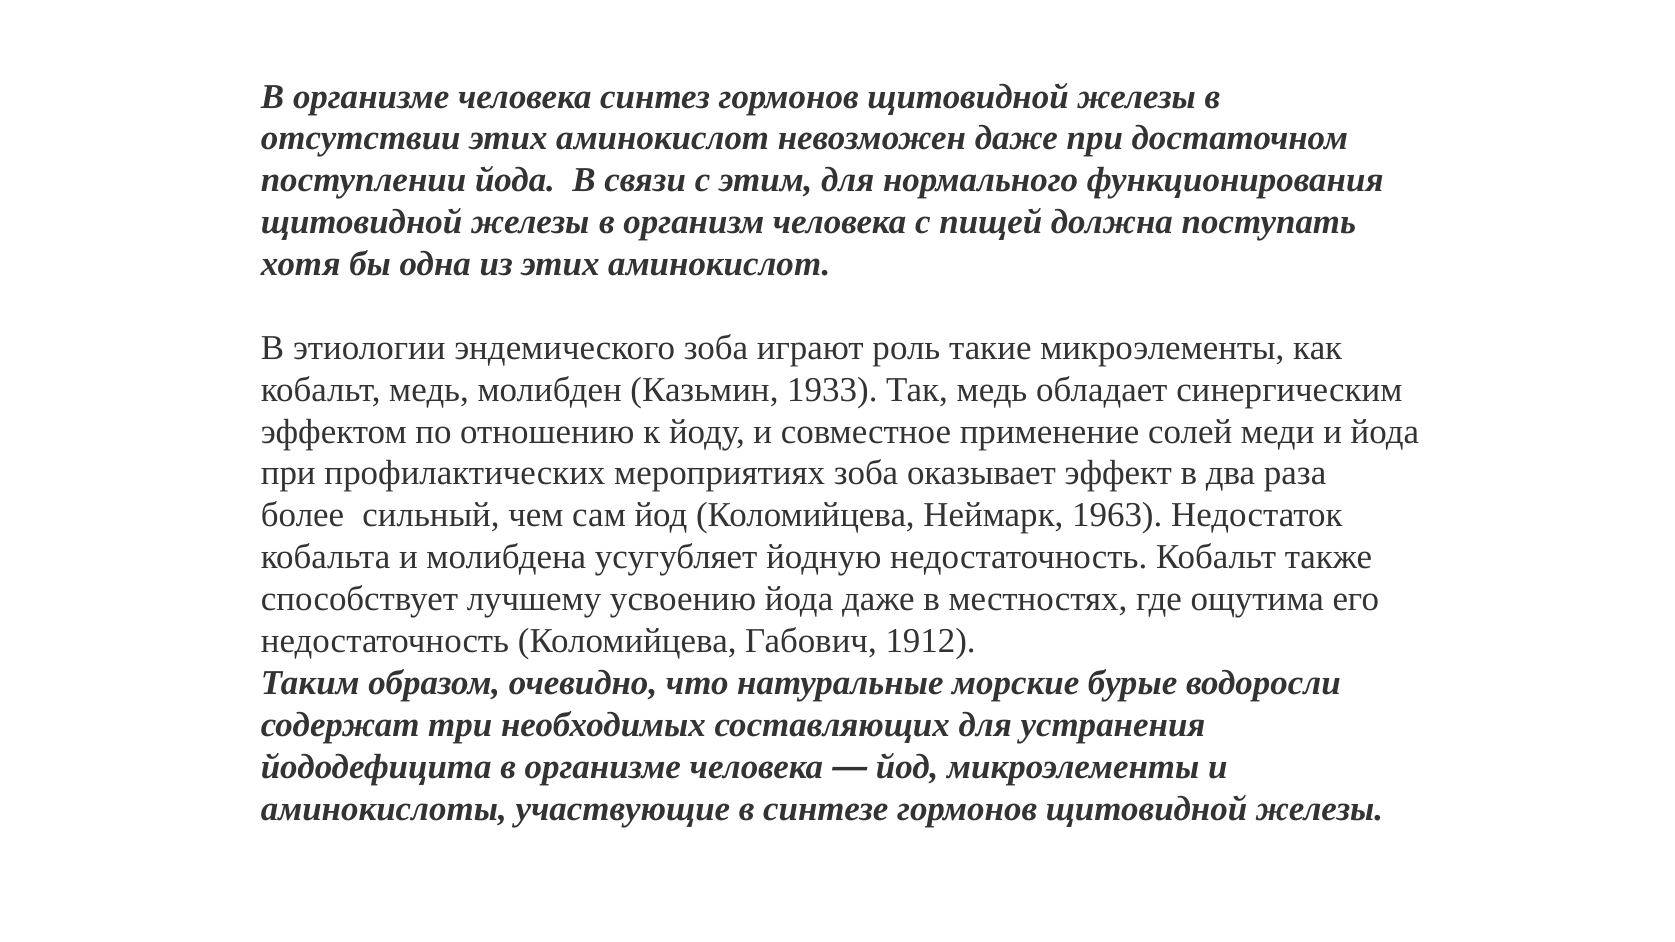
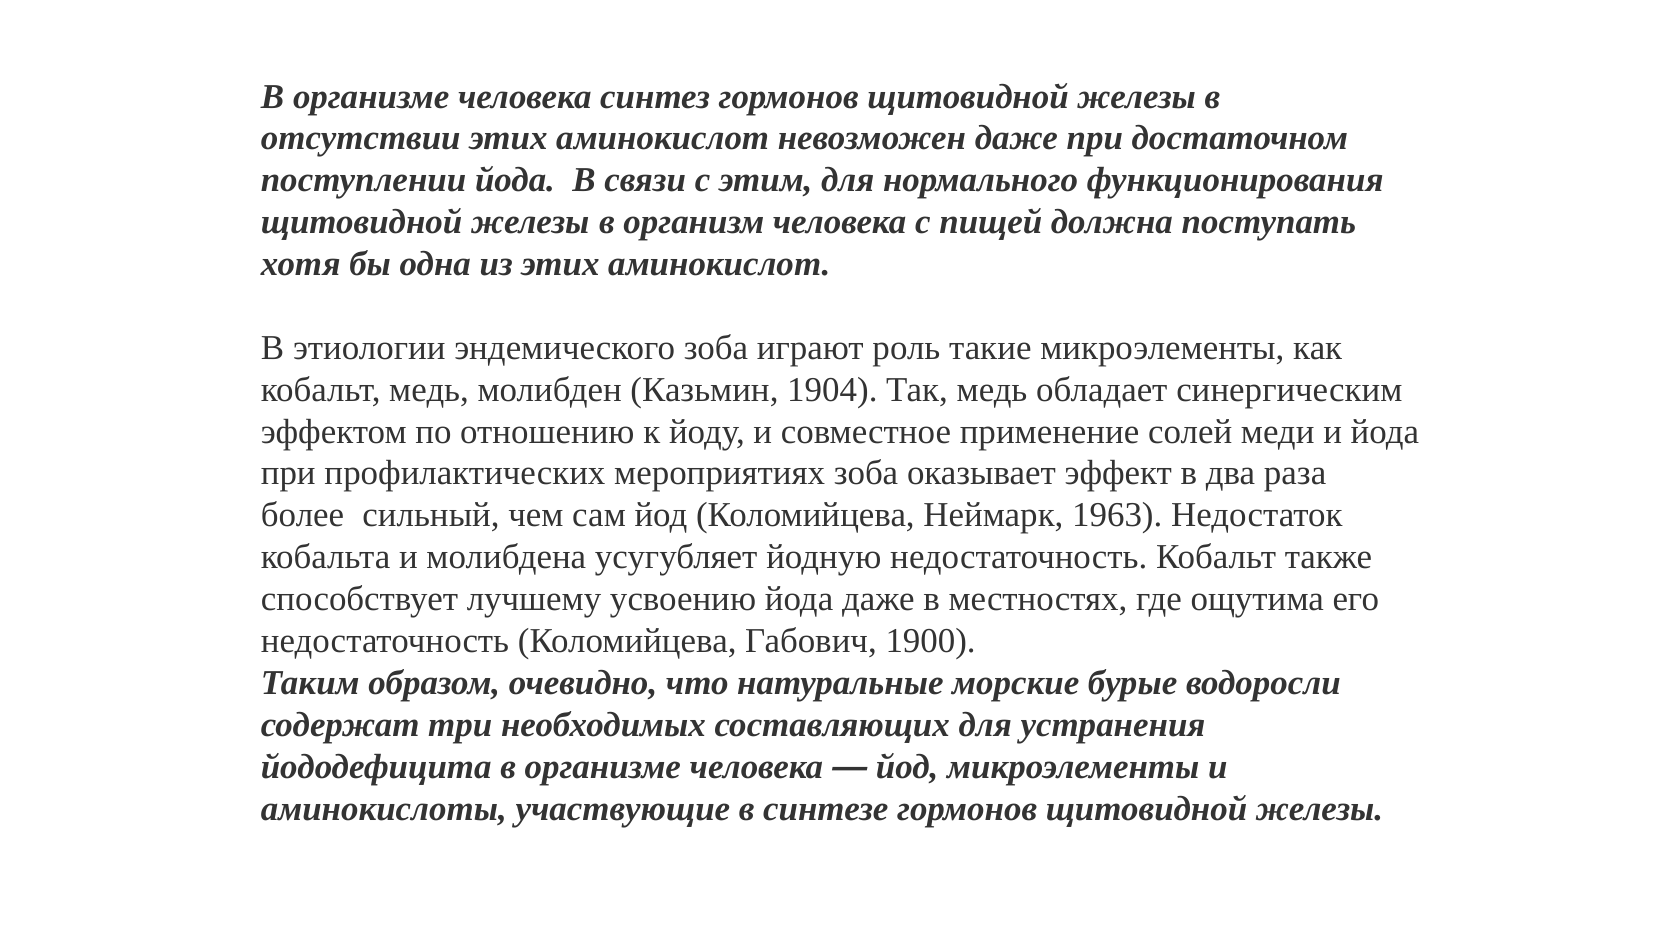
1933: 1933 -> 1904
1912: 1912 -> 1900
